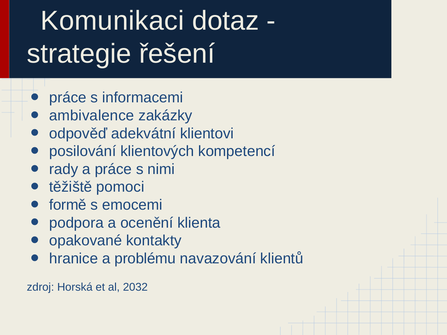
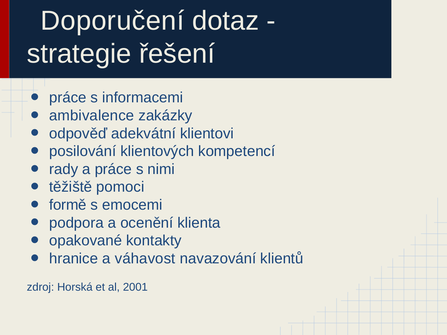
Komunikaci: Komunikaci -> Doporučení
problému: problému -> váhavost
2032: 2032 -> 2001
